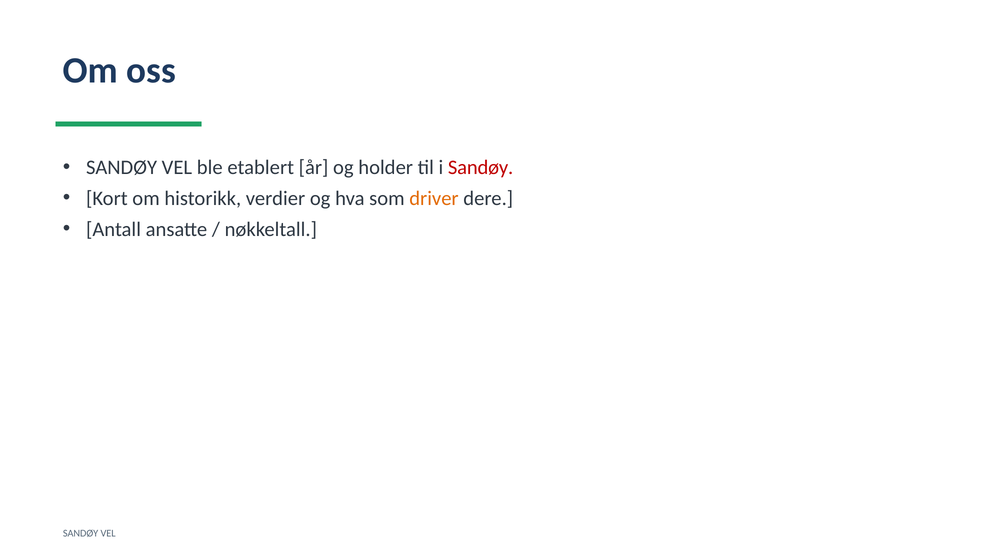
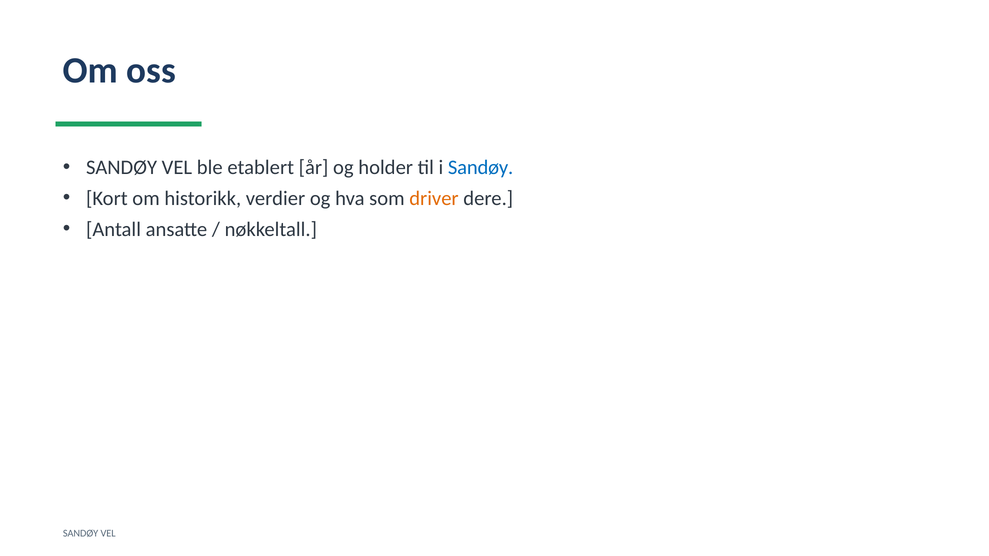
Sandøy at (481, 168) colour: red -> blue
